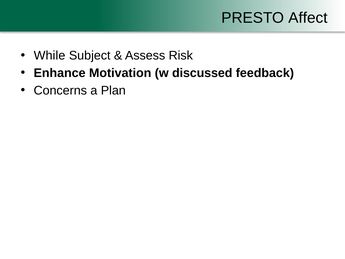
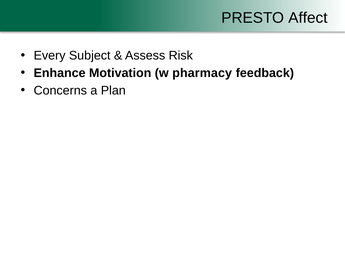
While: While -> Every
discussed: discussed -> pharmacy
